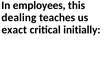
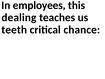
exact: exact -> teeth
initially: initially -> chance
